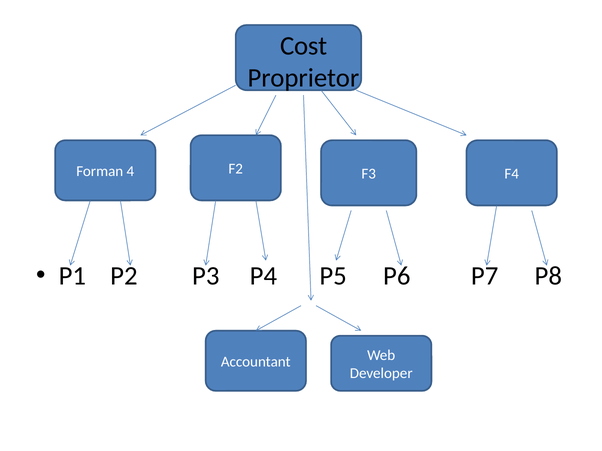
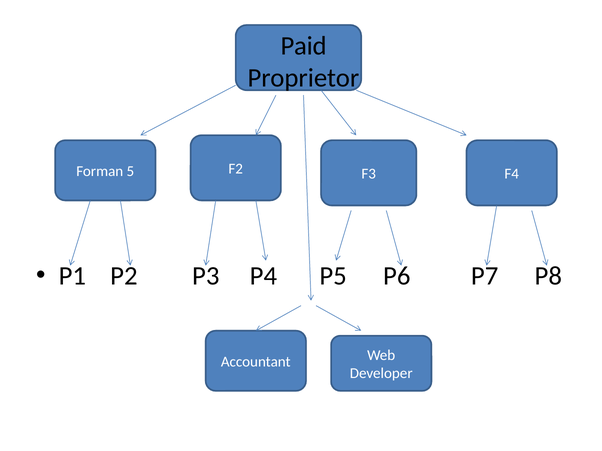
Cost: Cost -> Paid
4: 4 -> 5
